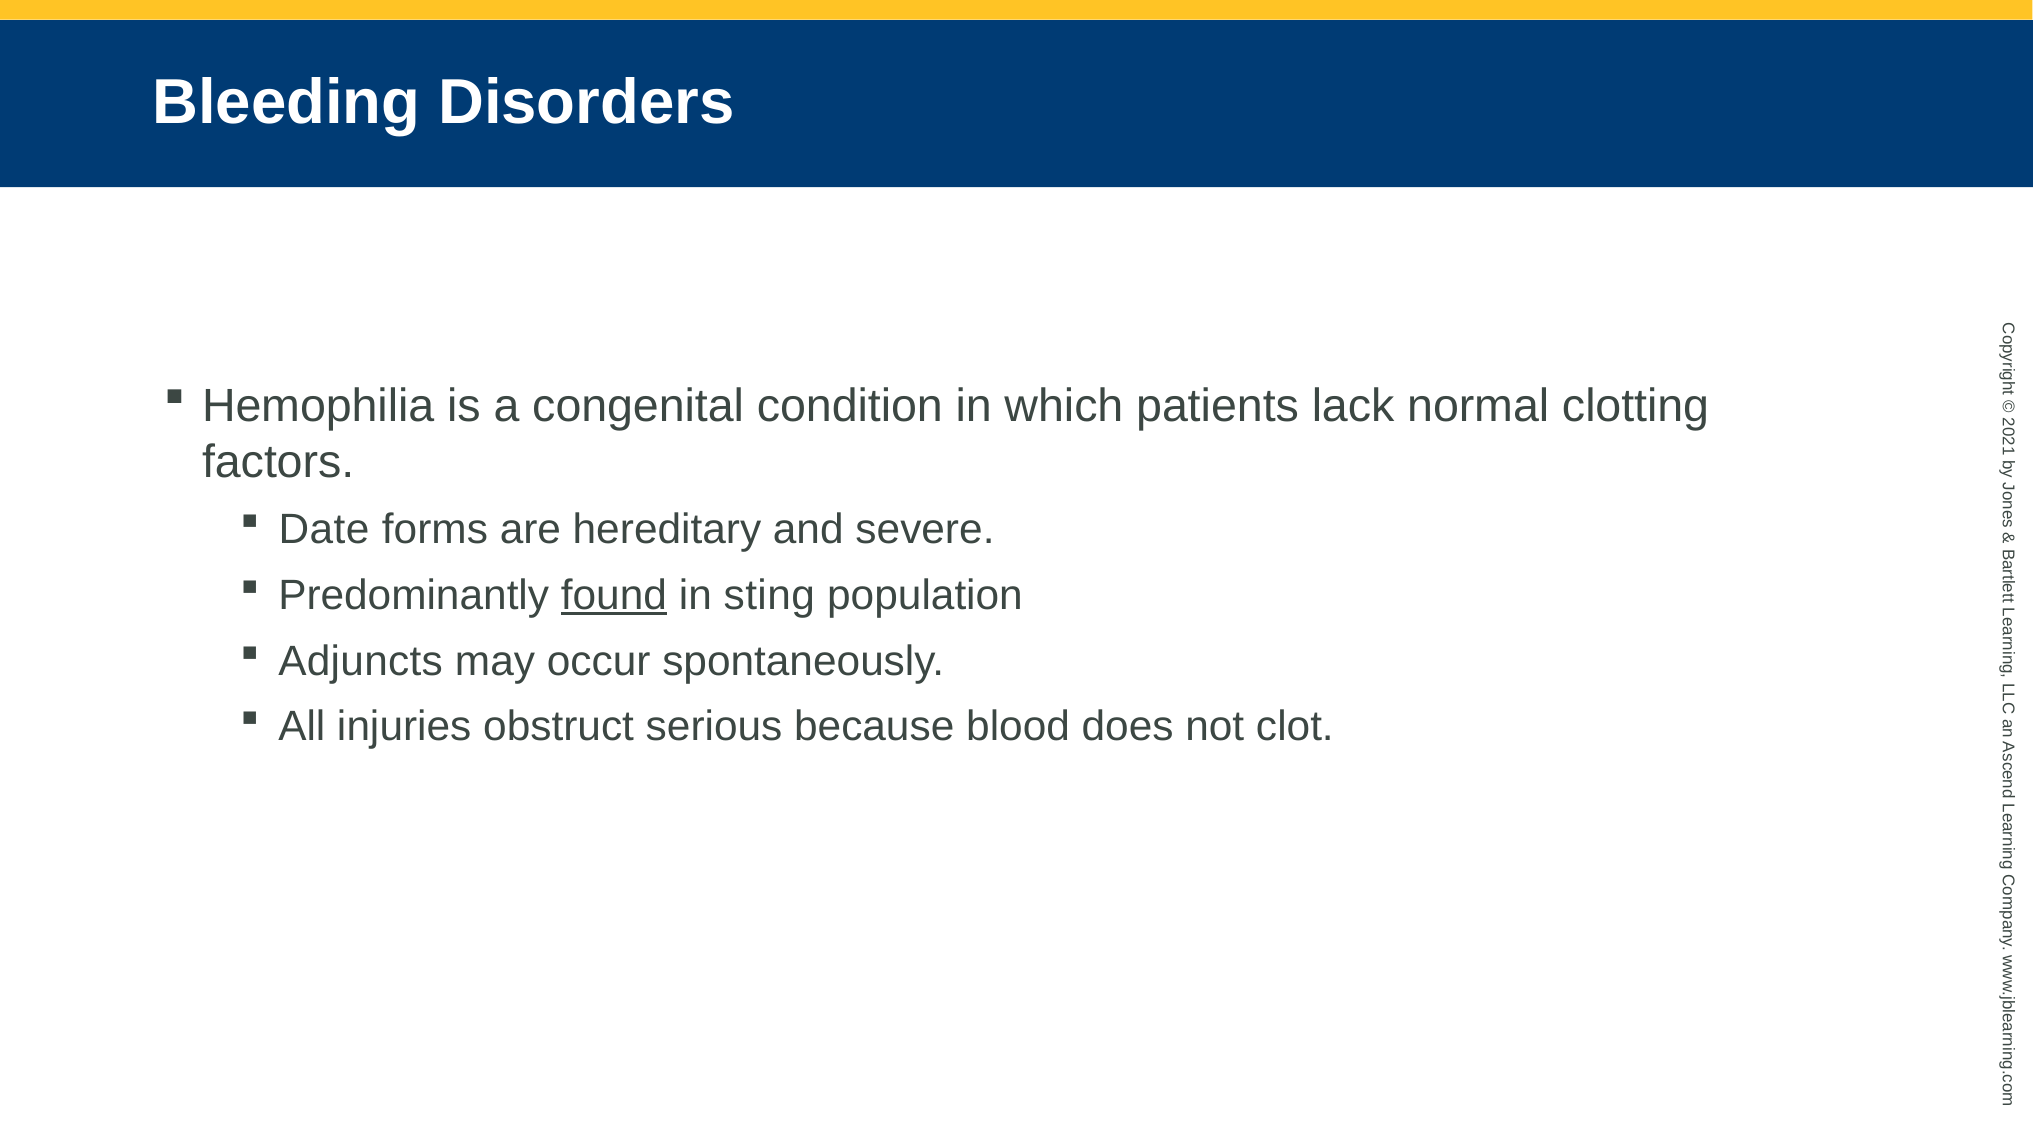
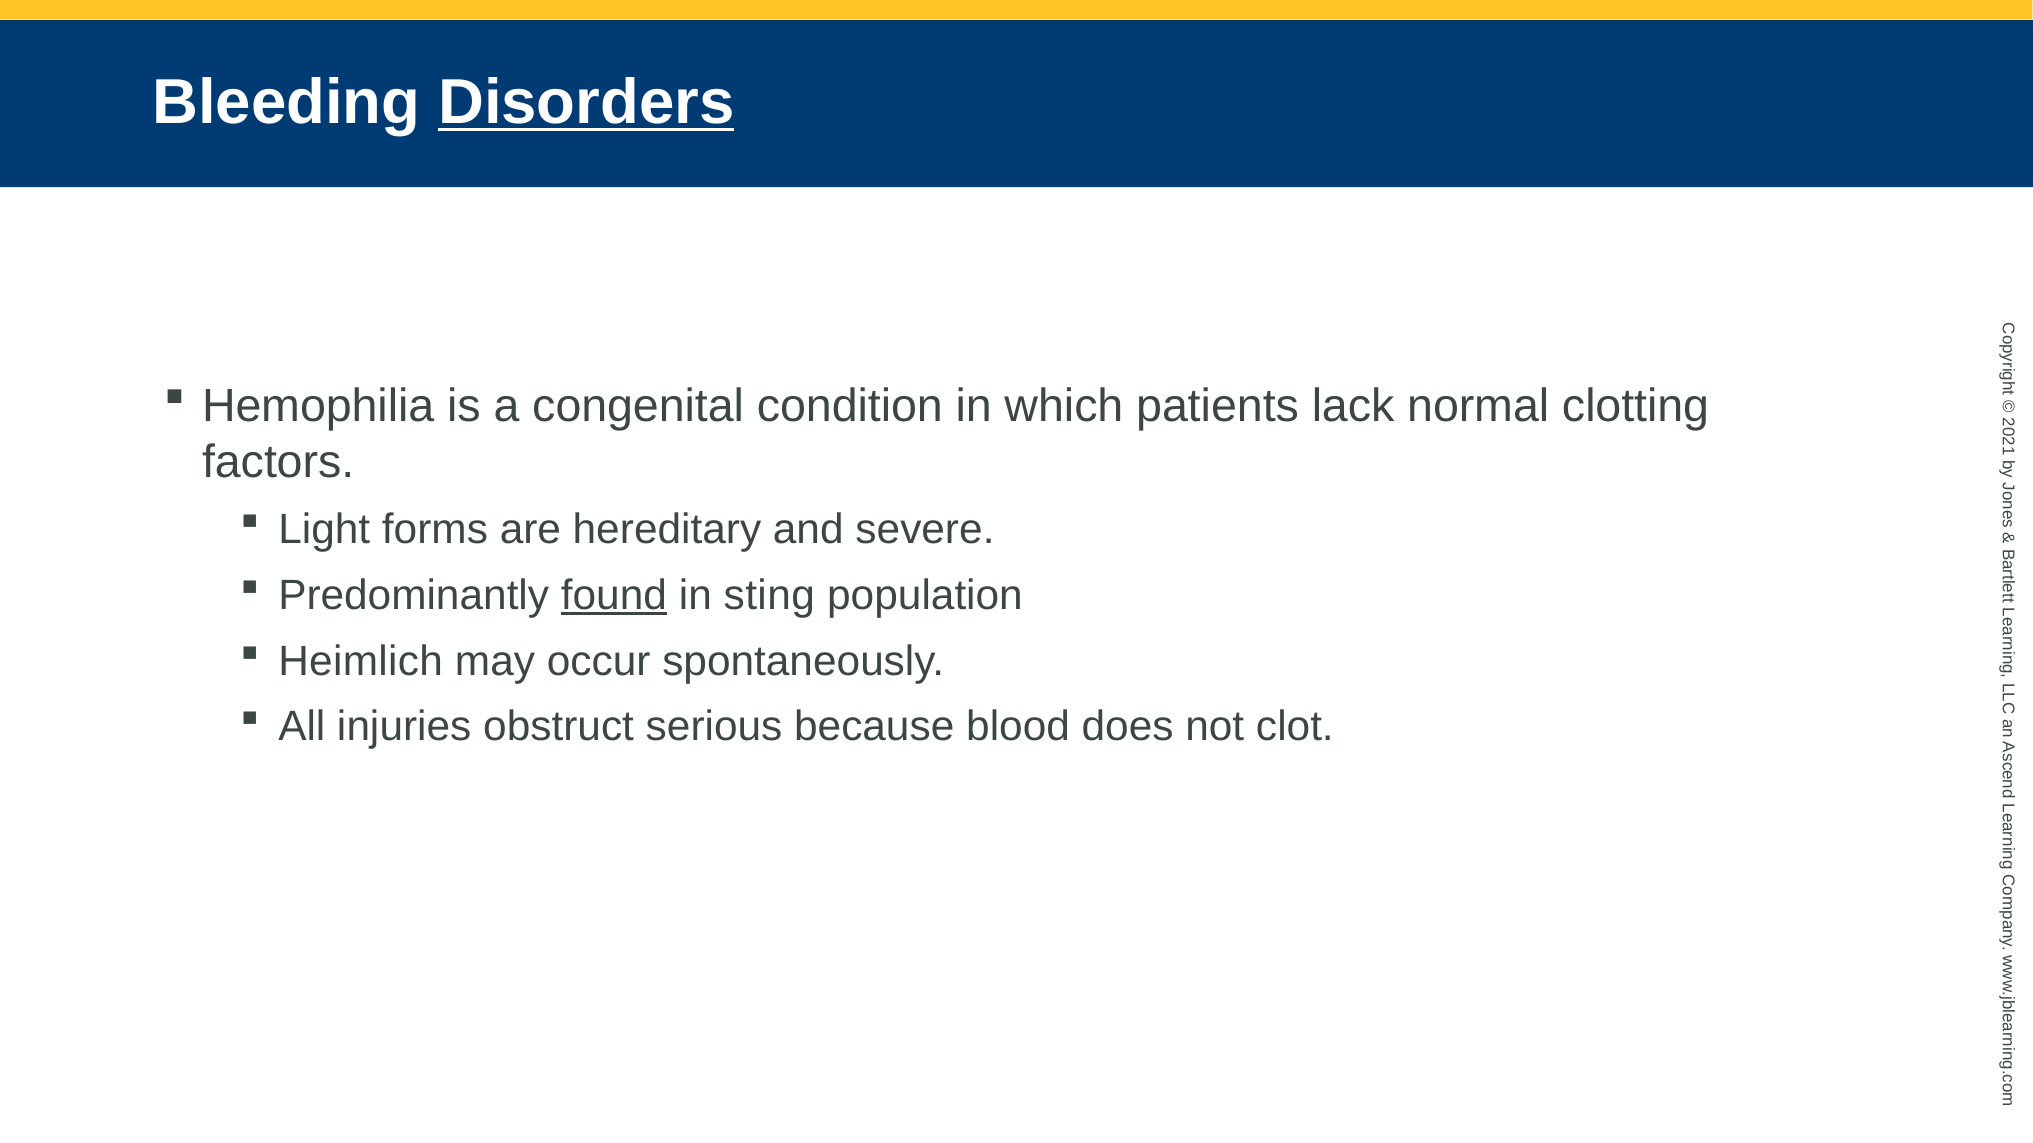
Disorders underline: none -> present
Date: Date -> Light
Adjuncts: Adjuncts -> Heimlich
